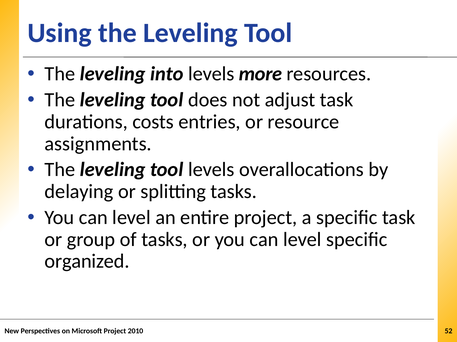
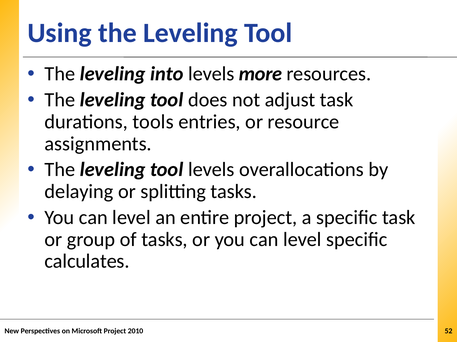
costs: costs -> tools
organized: organized -> calculates
